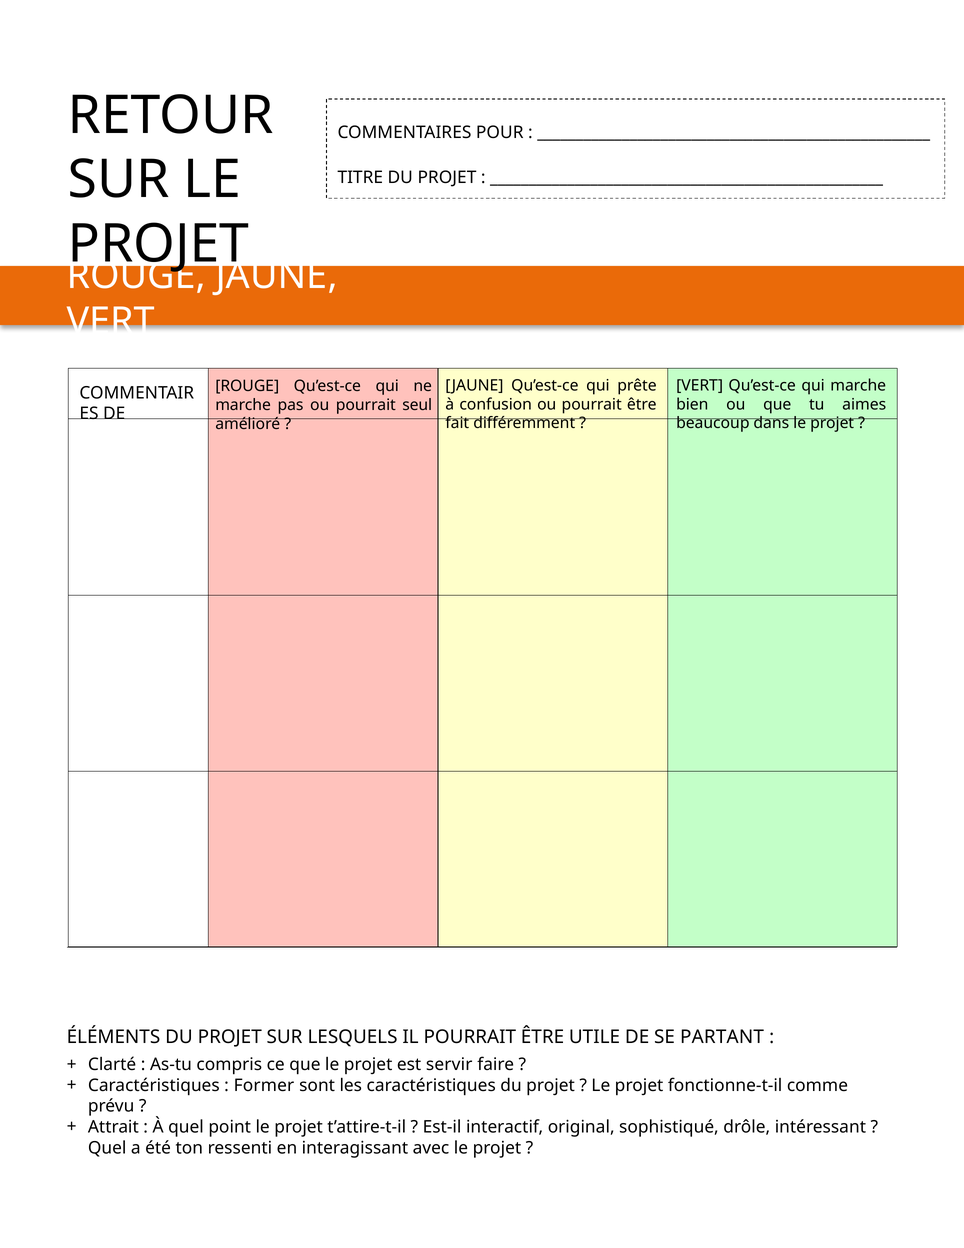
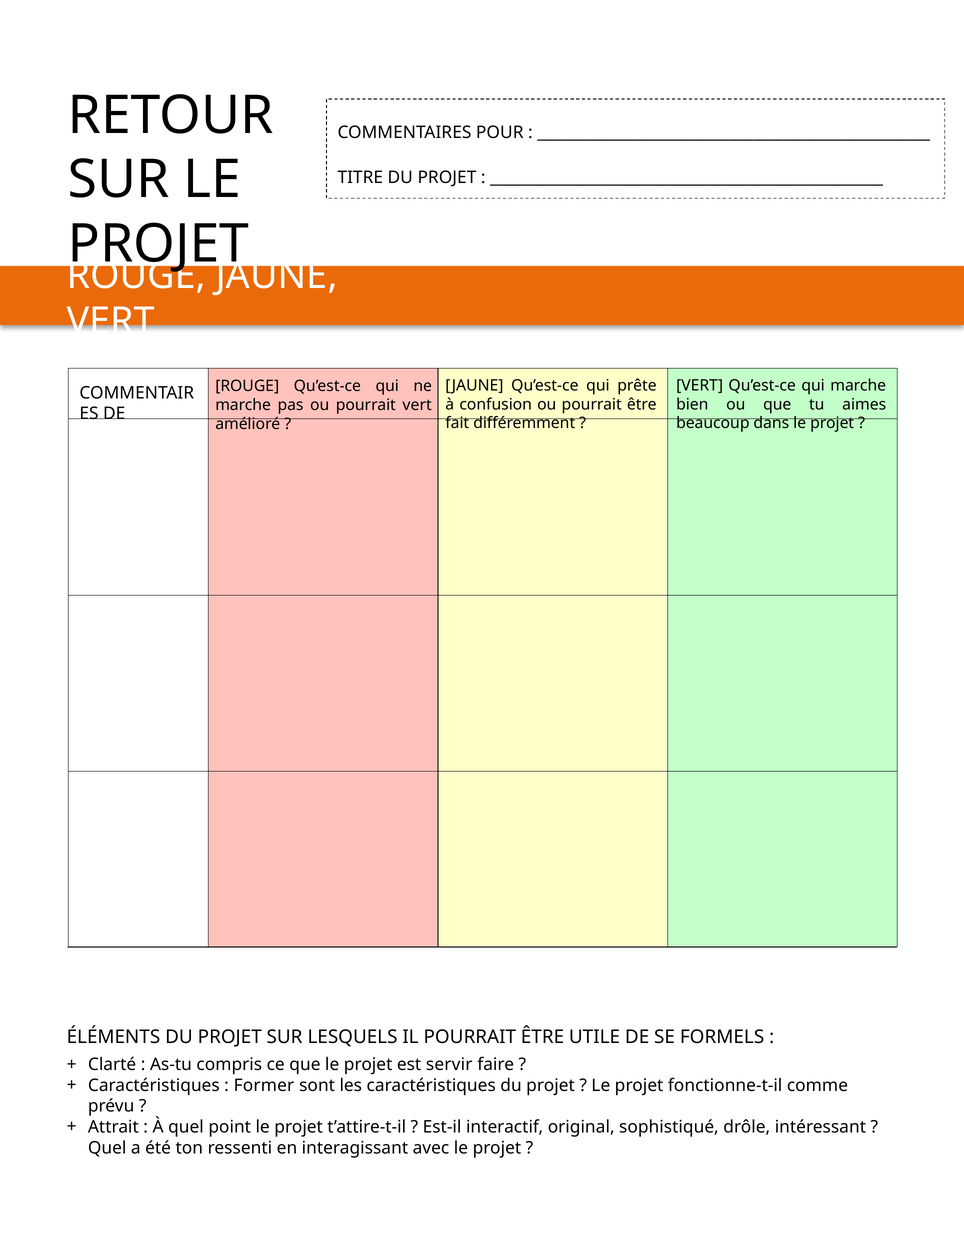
pourrait seul: seul -> vert
PARTANT: PARTANT -> FORMELS
